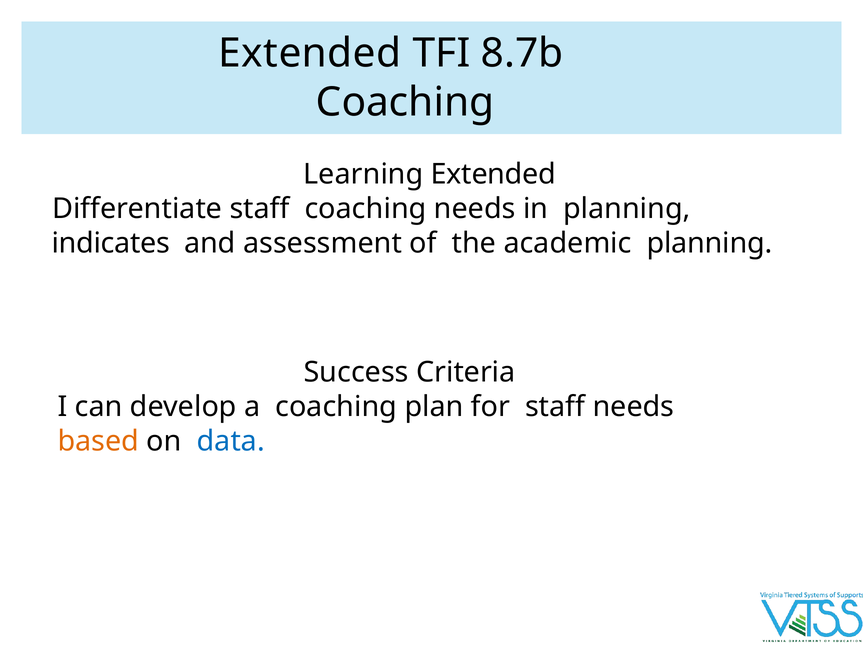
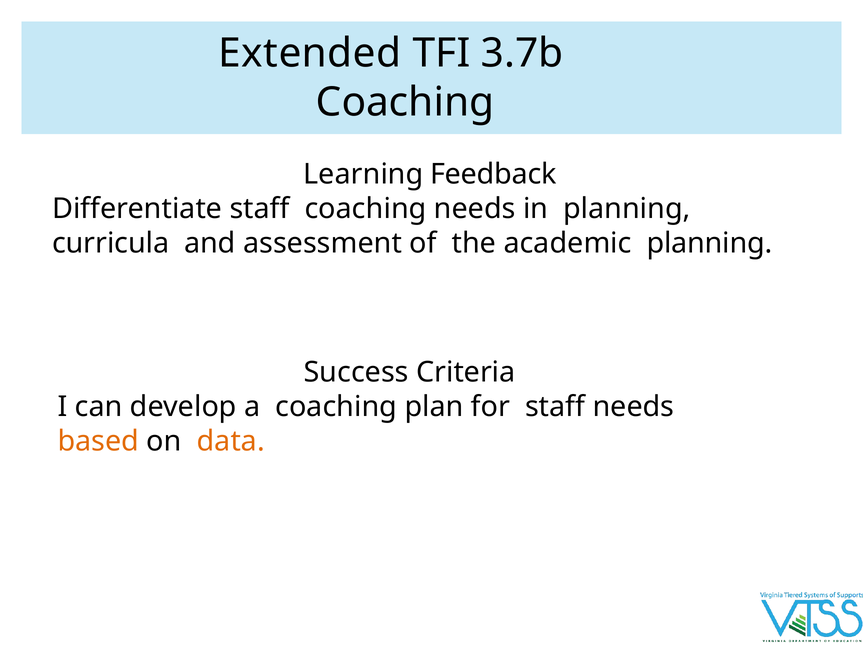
8.7b: 8.7b -> 3.7b
Learning Extended: Extended -> Feedback
indicates: indicates -> curricula
data colour: blue -> orange
